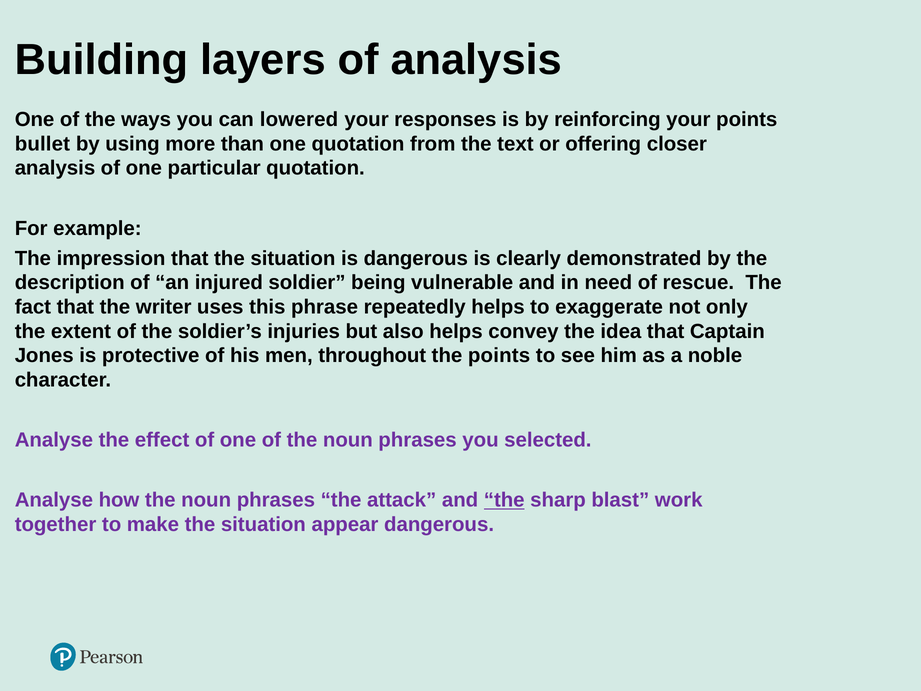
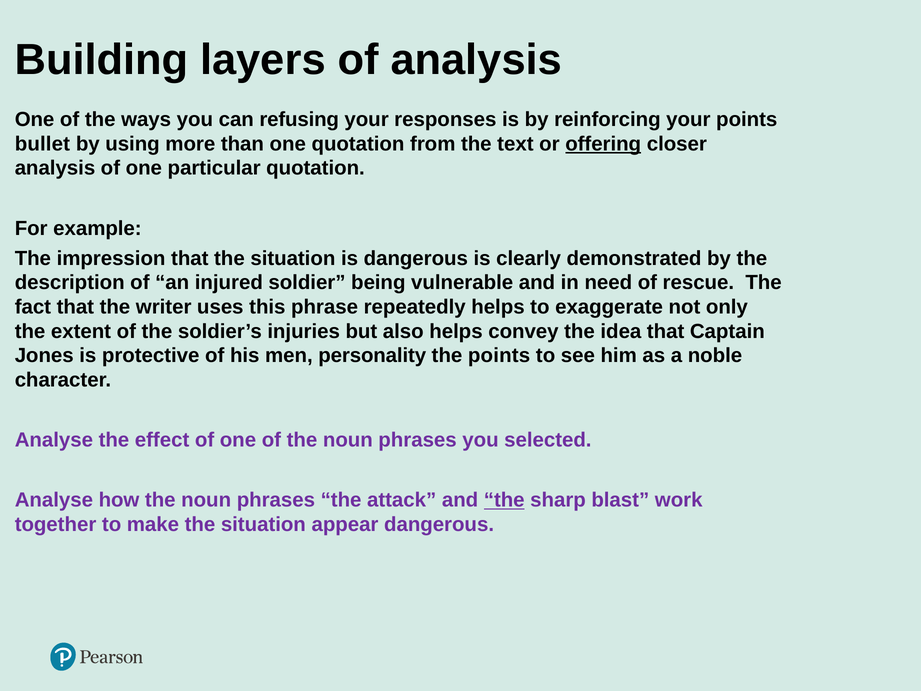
lowered: lowered -> refusing
offering underline: none -> present
throughout: throughout -> personality
